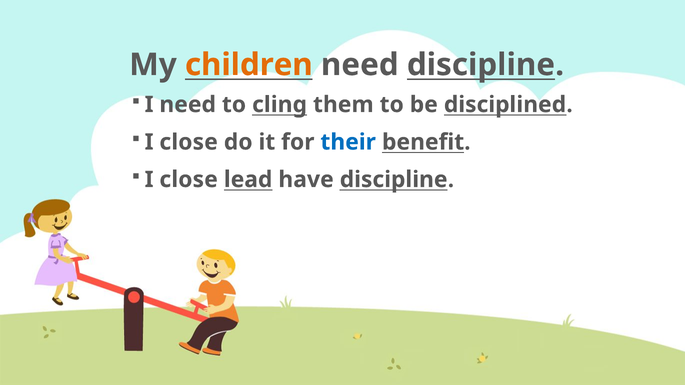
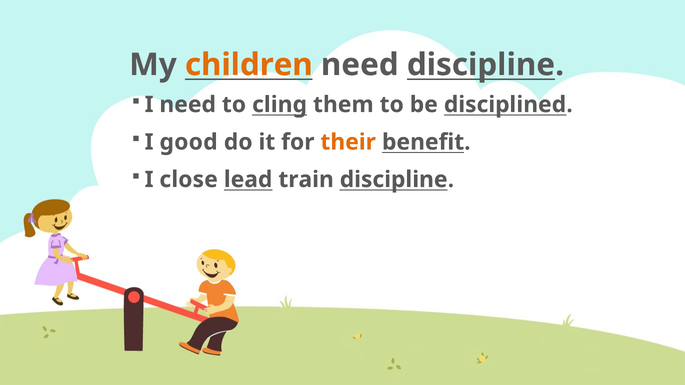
close at (189, 142): close -> good
their colour: blue -> orange
have: have -> train
